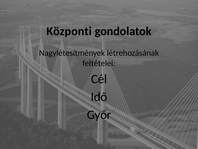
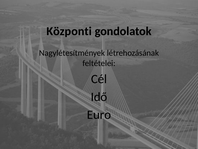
Győr: Győr -> Euro
